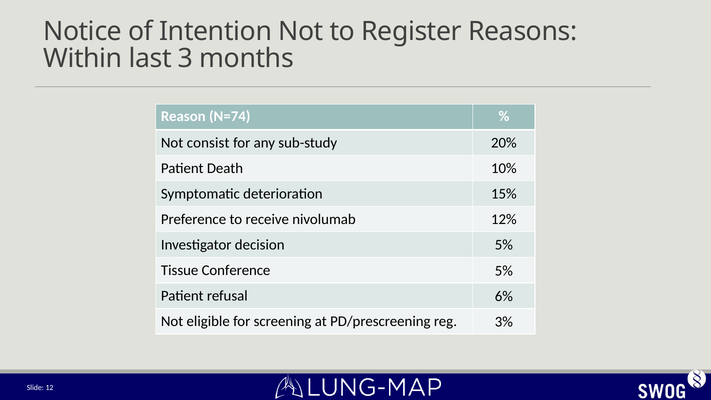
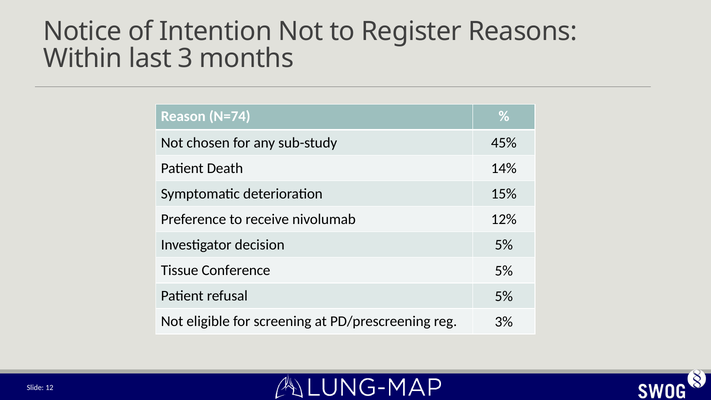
consist: consist -> chosen
20%: 20% -> 45%
10%: 10% -> 14%
refusal 6%: 6% -> 5%
